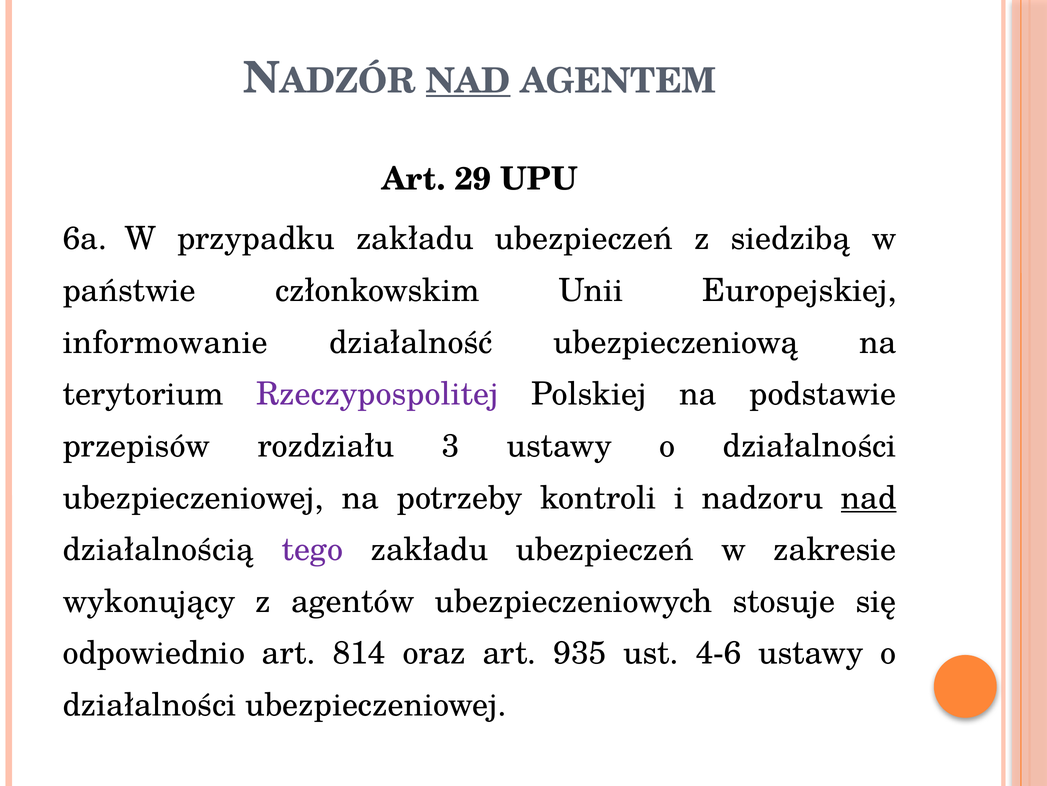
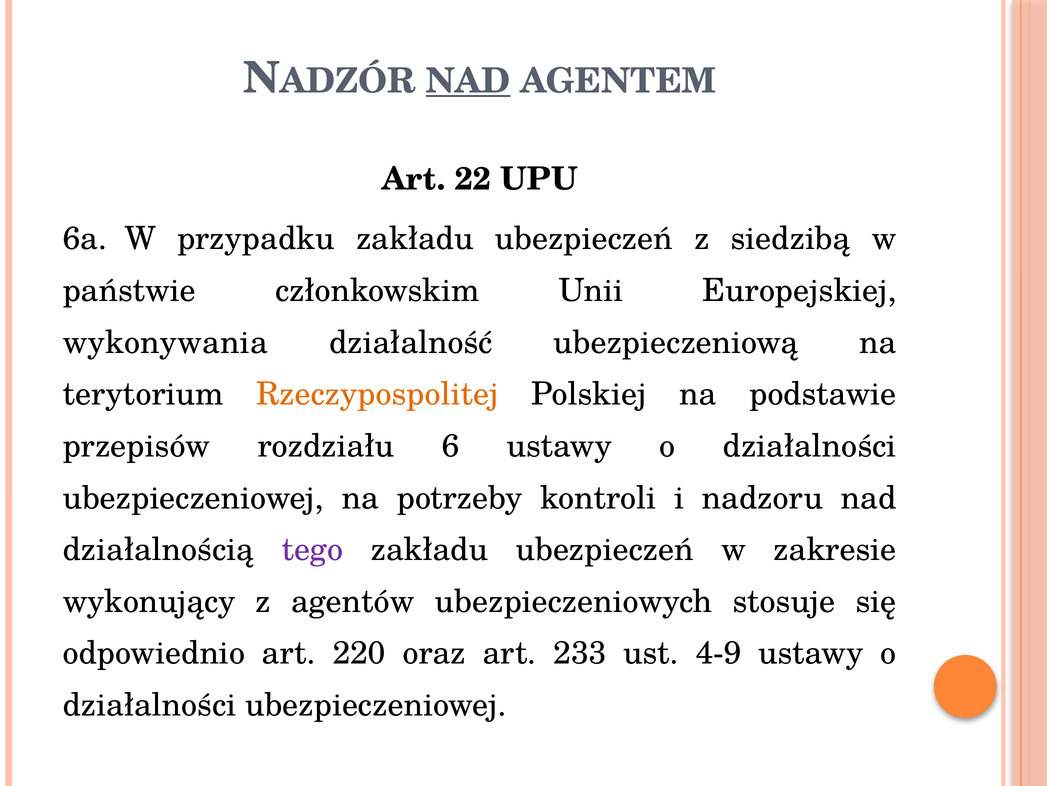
29: 29 -> 22
informowanie: informowanie -> wykonywania
Rzeczypospolitej colour: purple -> orange
3: 3 -> 6
nad at (869, 497) underline: present -> none
814: 814 -> 220
935: 935 -> 233
4-6: 4-6 -> 4-9
